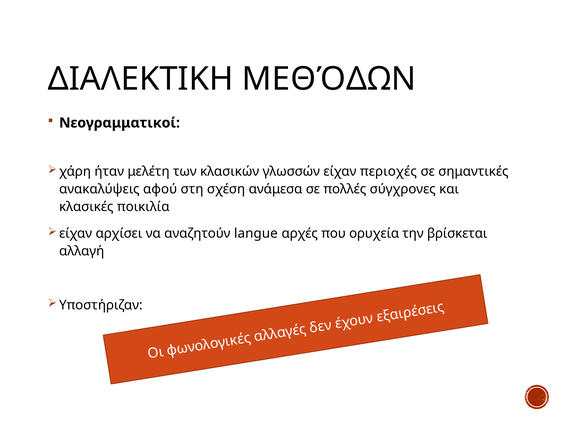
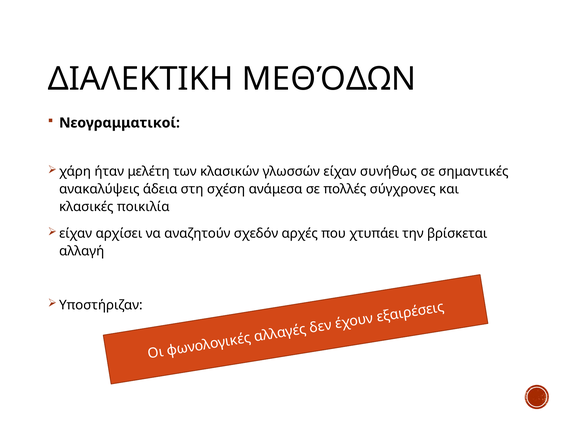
περιοχές: περιοχές -> συνήθως
αφού: αφού -> άδεια
langue: langue -> σχεδόν
ορυχεία: ορυχεία -> χτυπάει
